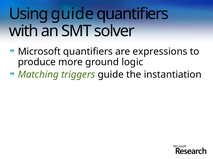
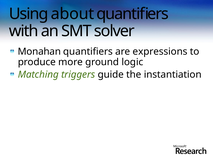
Using guide: guide -> about
Microsoft: Microsoft -> Monahan
